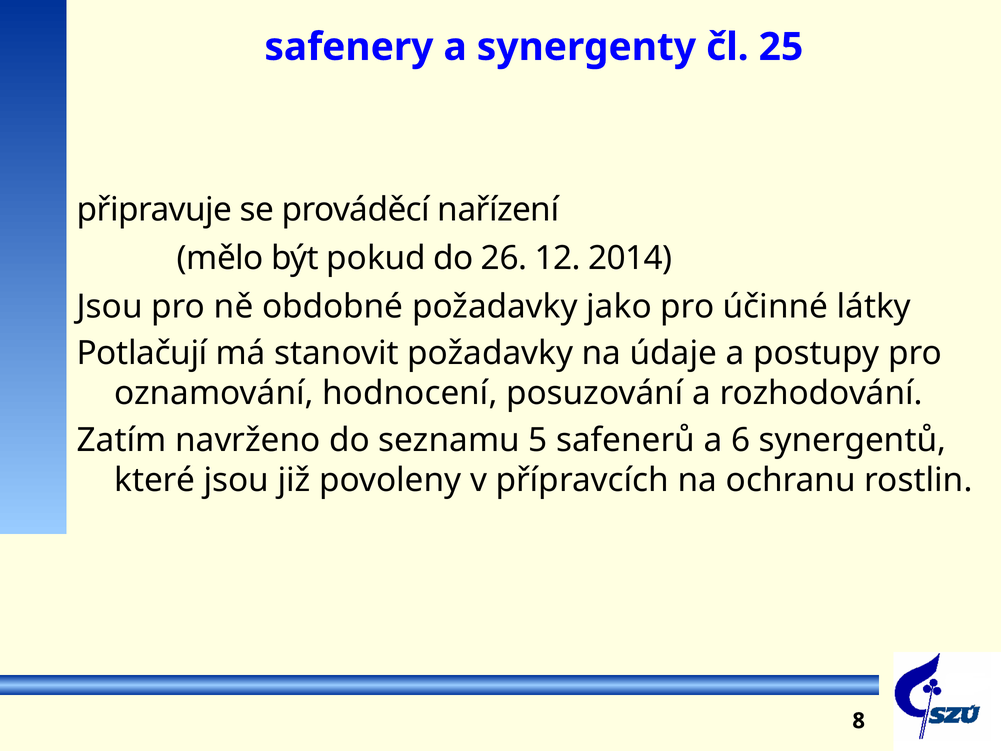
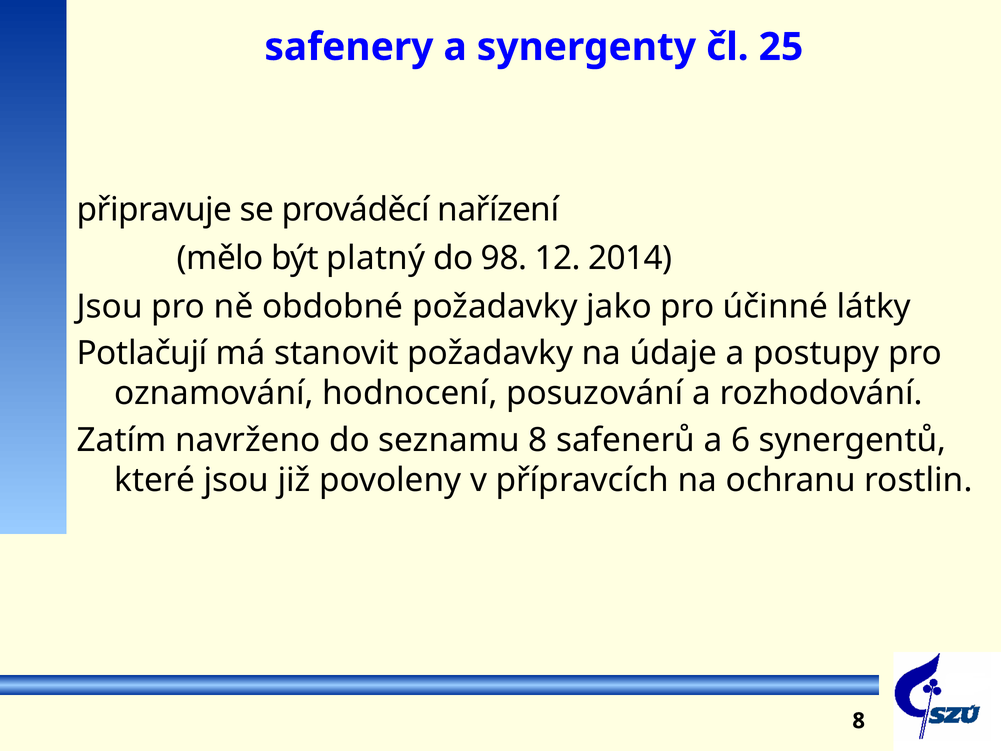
pokud: pokud -> platný
26: 26 -> 98
seznamu 5: 5 -> 8
